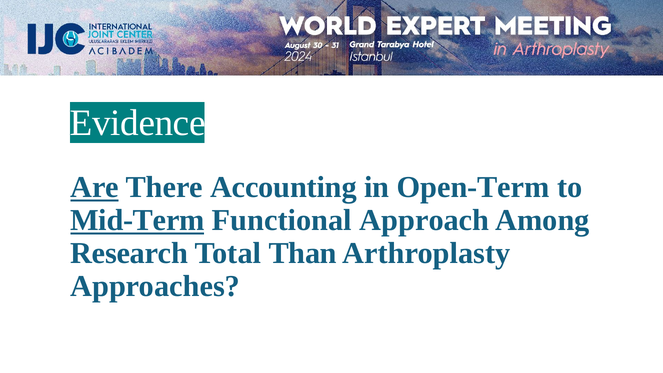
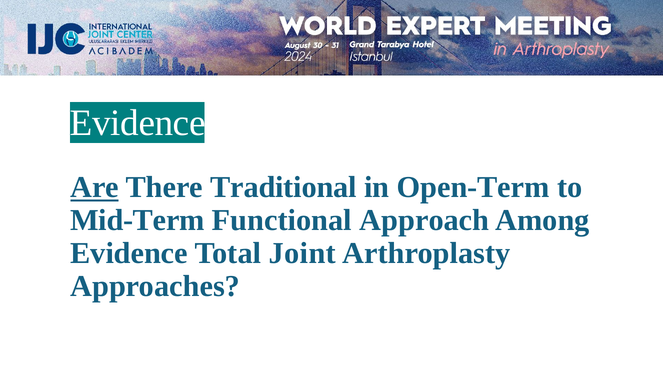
Accounting: Accounting -> Traditional
Mid-Term underline: present -> none
Research at (129, 253): Research -> Evidence
Than: Than -> Joint
